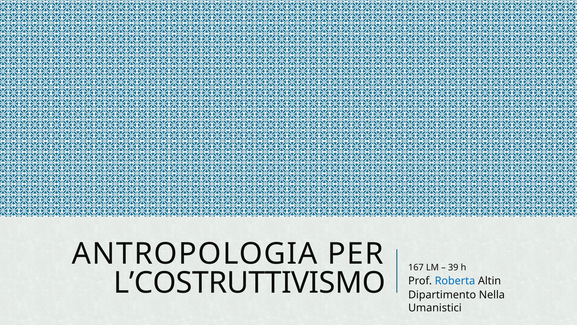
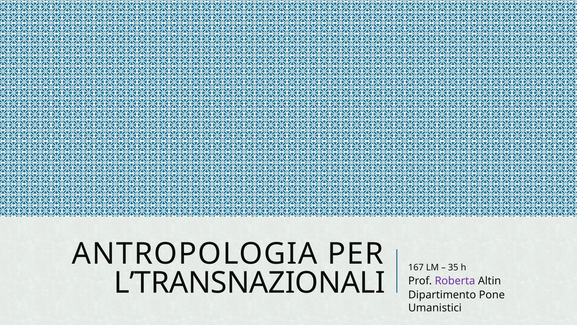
39: 39 -> 35
L’COSTRUTTIVISMO: L’COSTRUTTIVISMO -> L’TRANSNAZIONALI
Roberta colour: blue -> purple
Nella: Nella -> Pone
